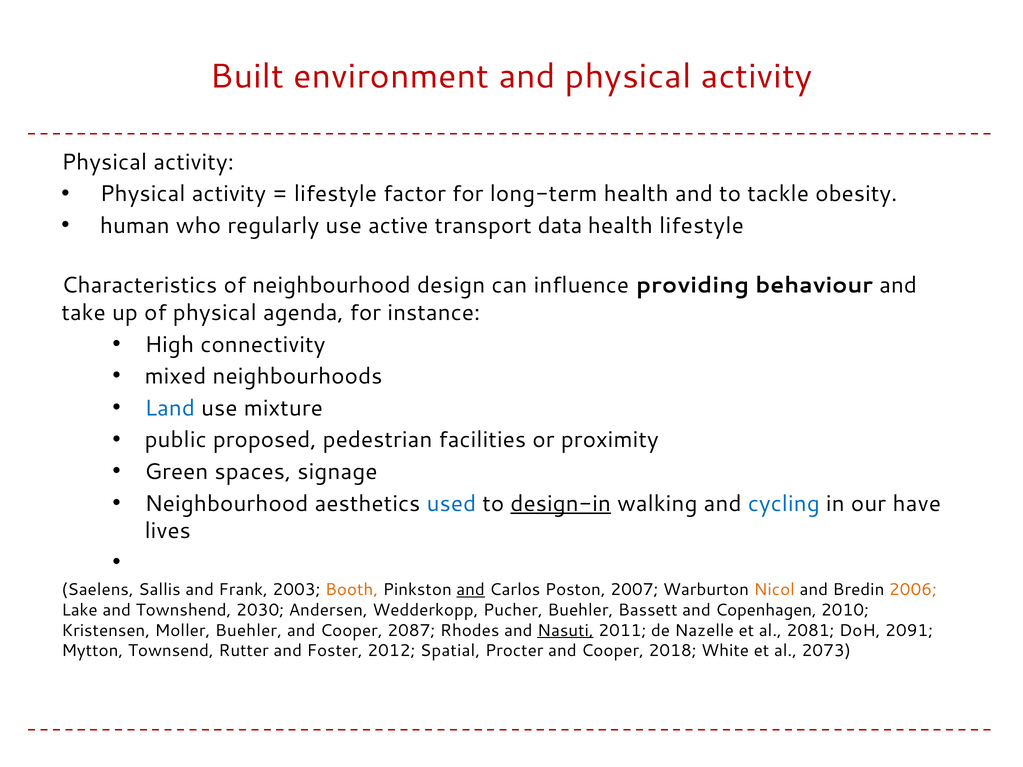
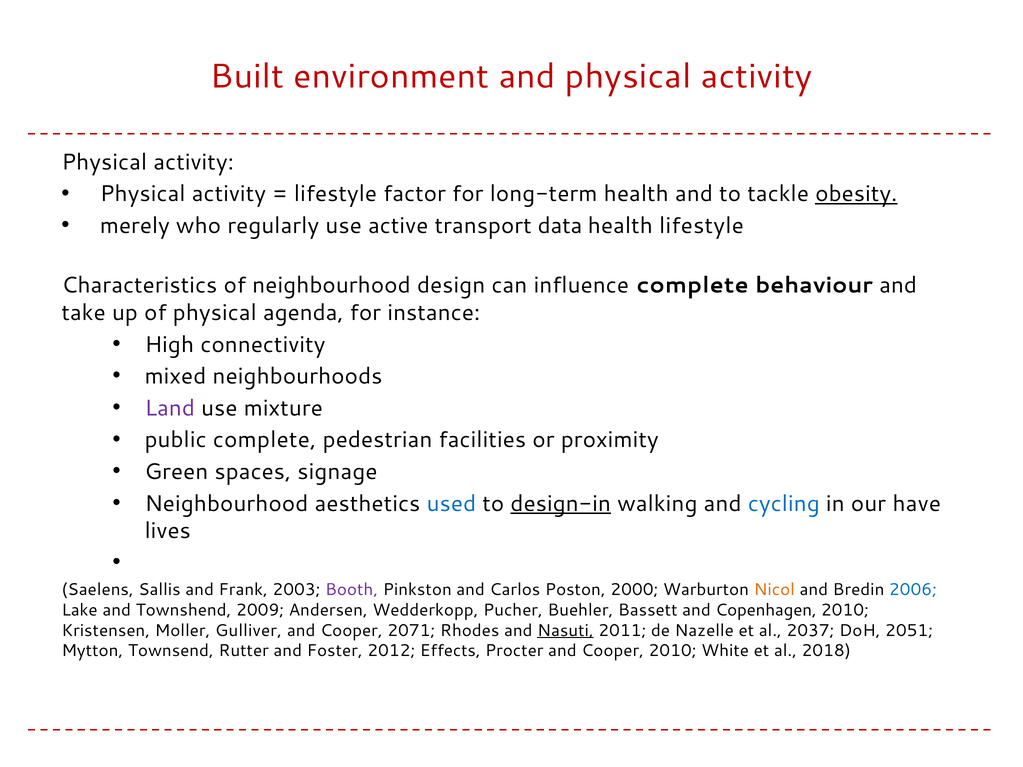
obesity underline: none -> present
human: human -> merely
influence providing: providing -> complete
Land colour: blue -> purple
public proposed: proposed -> complete
Booth colour: orange -> purple
and at (471, 590) underline: present -> none
2007: 2007 -> 2000
2006 colour: orange -> blue
2030: 2030 -> 2009
Moller Buehler: Buehler -> Gulliver
2087: 2087 -> 2071
2081: 2081 -> 2037
2091: 2091 -> 2051
Spatial: Spatial -> Effects
Cooper 2018: 2018 -> 2010
2073: 2073 -> 2018
